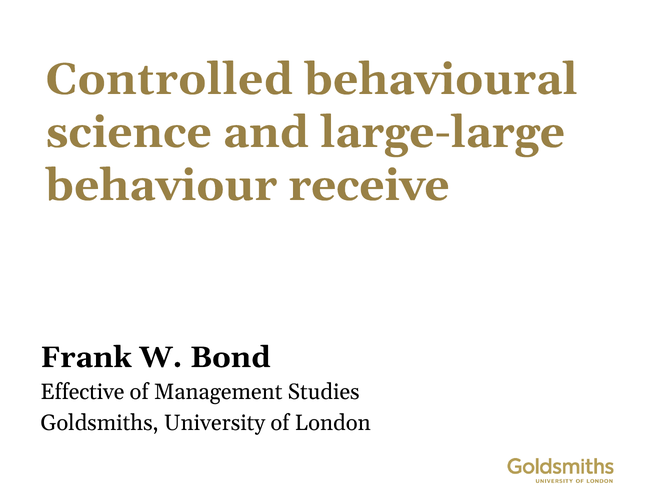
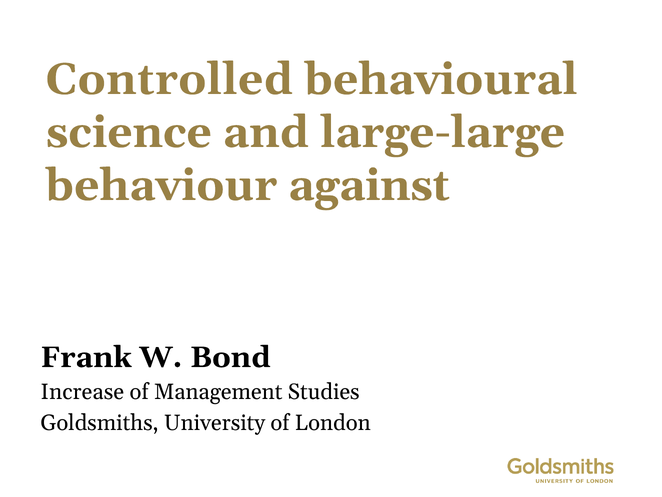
receive: receive -> against
Effective: Effective -> Increase
